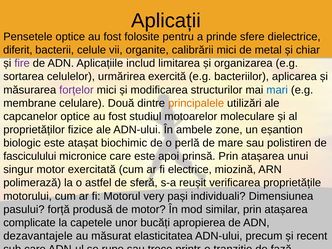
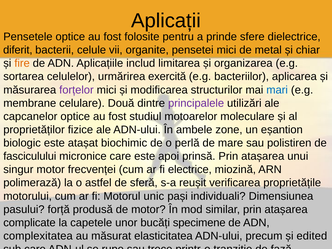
calibrării: calibrării -> pensetei
fire colour: purple -> orange
principalele colour: orange -> purple
exercitată: exercitată -> frecvenței
very: very -> unic
apropierea: apropierea -> specimene
dezavantajele: dezavantajele -> complexitatea
recent: recent -> edited
